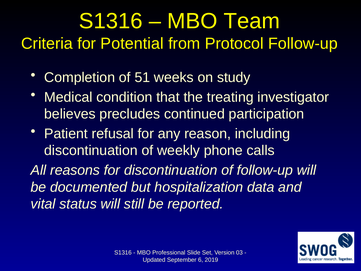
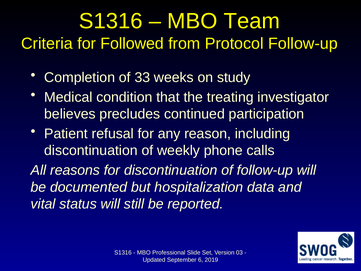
Potential: Potential -> Followed
51: 51 -> 33
